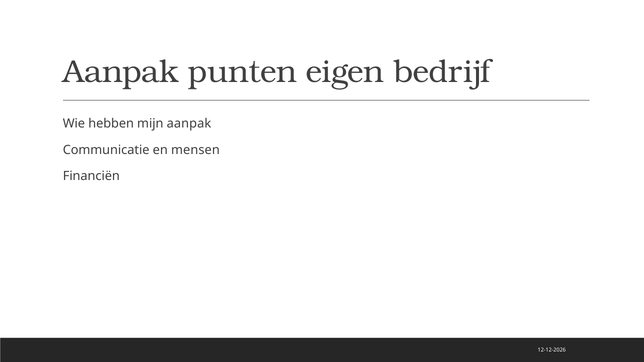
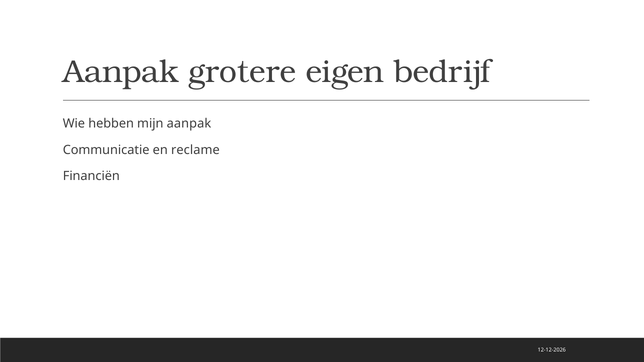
punten: punten -> grotere
mensen: mensen -> reclame
